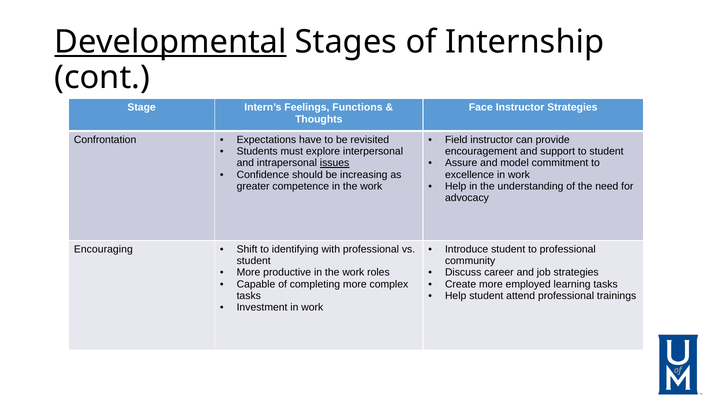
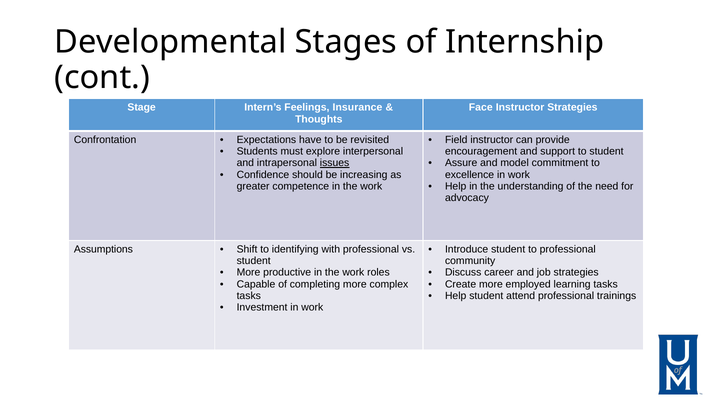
Developmental underline: present -> none
Functions: Functions -> Insurance
Encouraging: Encouraging -> Assumptions
